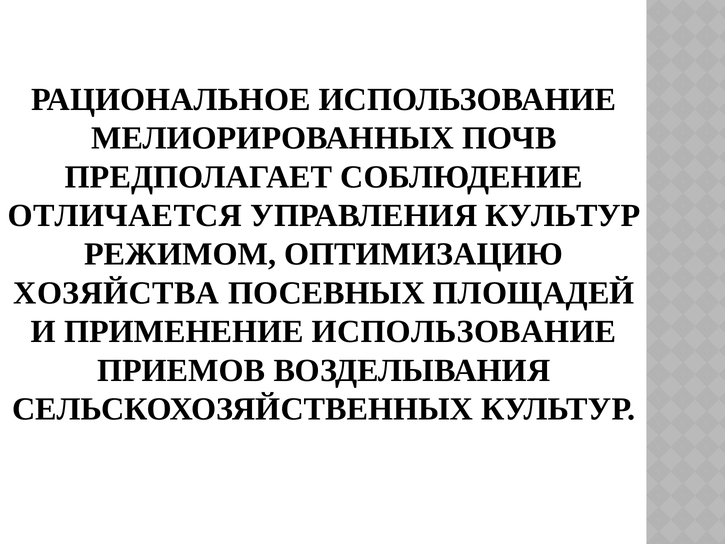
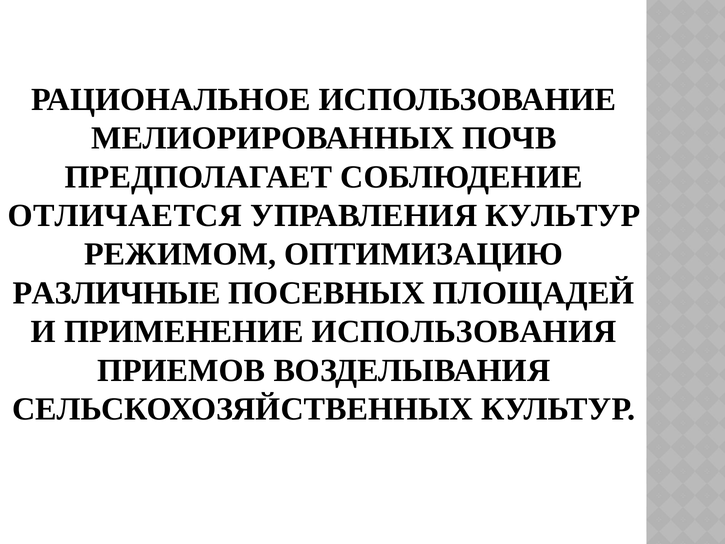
ХОЗЯЙСТВА: ХОЗЯЙСТВА -> РАЗЛИЧНЫЕ
ПРИМЕНЕНИЕ ИСПОЛЬЗОВАНИЕ: ИСПОЛЬЗОВАНИЕ -> ИСПОЛЬЗОВАНИЯ
